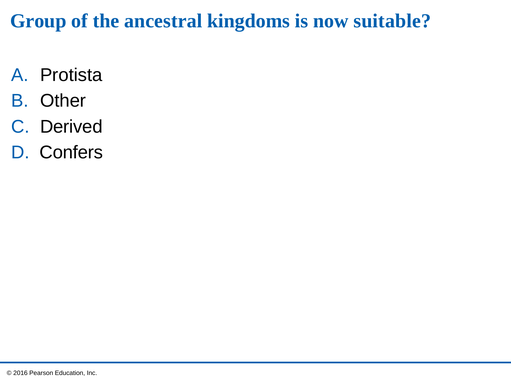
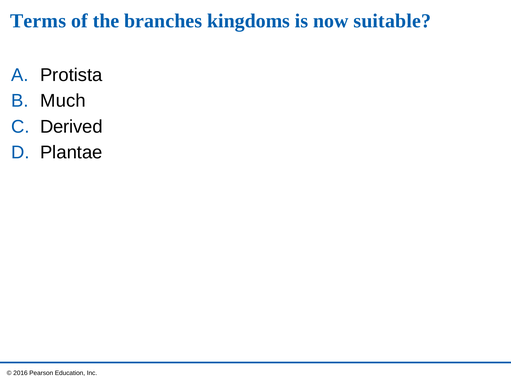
Group: Group -> Terms
ancestral: ancestral -> branches
Other: Other -> Much
Confers: Confers -> Plantae
